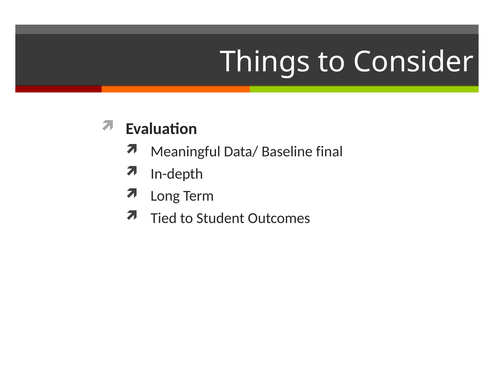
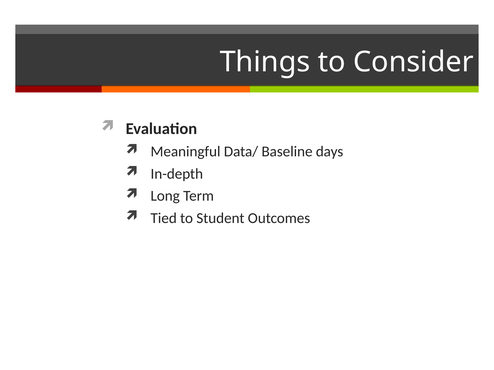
final: final -> days
